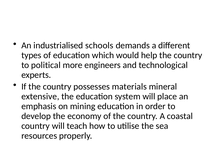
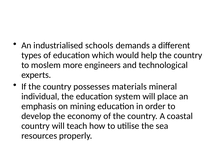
political: political -> moslem
extensive: extensive -> individual
